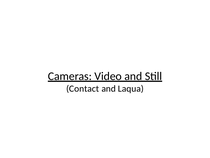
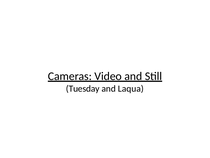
Contact: Contact -> Tuesday
